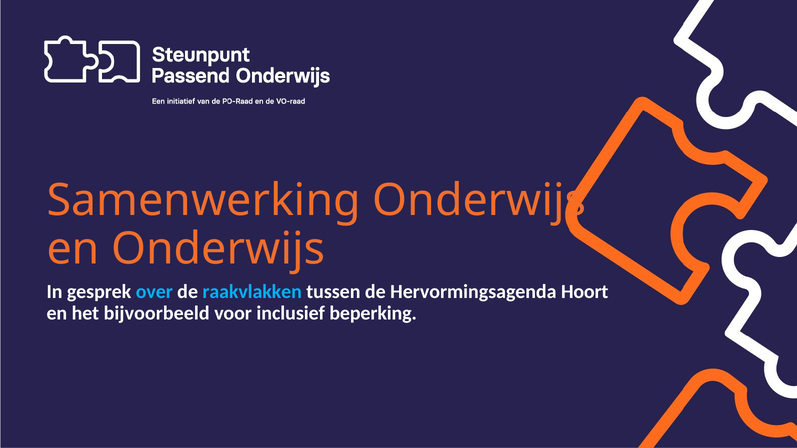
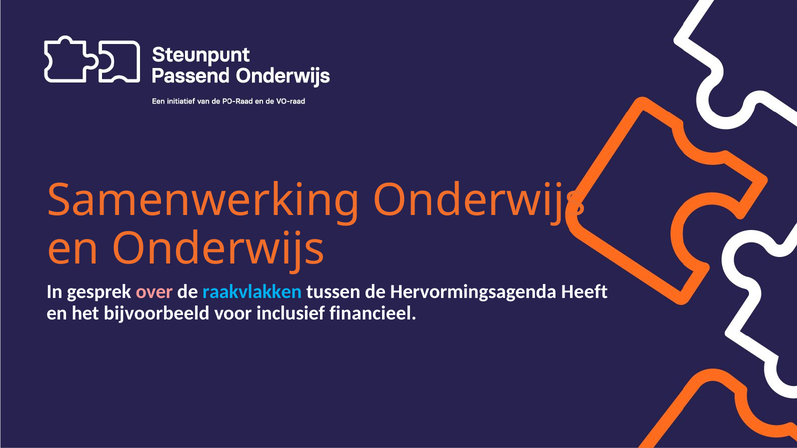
over colour: light blue -> pink
Hoort: Hoort -> Heeft
beperking: beperking -> financieel
